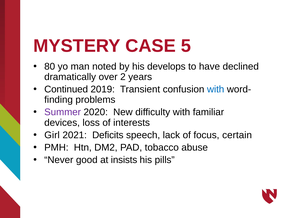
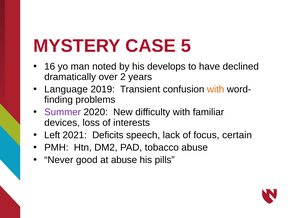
80: 80 -> 16
Continued: Continued -> Language
with at (216, 89) colour: blue -> orange
Girl: Girl -> Left
at insists: insists -> abuse
